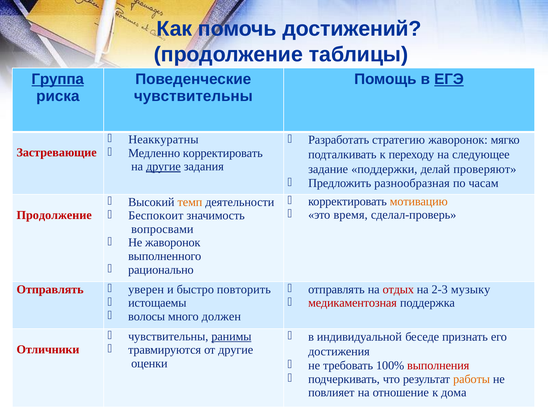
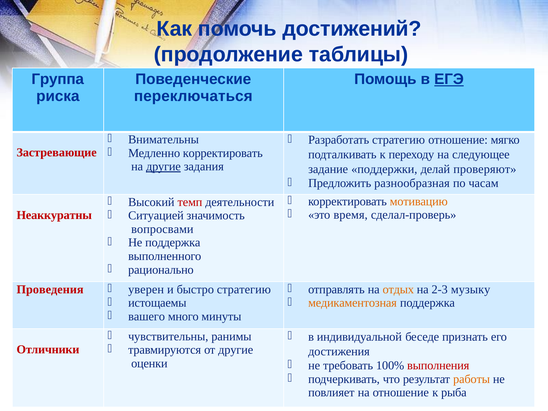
Группа underline: present -> none
чувствительны at (193, 96): чувствительны -> переключаться
Неаккуратны: Неаккуратны -> Внимательны
стратегию жаворонок: жаворонок -> отношение
темп colour: orange -> red
Продолжение at (54, 215): Продолжение -> Неаккуратны
Беспокоит: Беспокоит -> Ситуацией
Не жаворонок: жаворонок -> поддержка
отдых colour: red -> orange
Отправлять at (50, 289): Отправлять -> Проведения
быстро повторить: повторить -> стратегию
медикаментозная colour: red -> orange
волосы: волосы -> вашего
должен: должен -> минуты
ранимы underline: present -> none
дома: дома -> рыба
